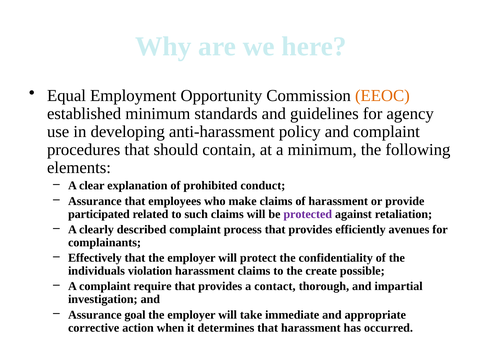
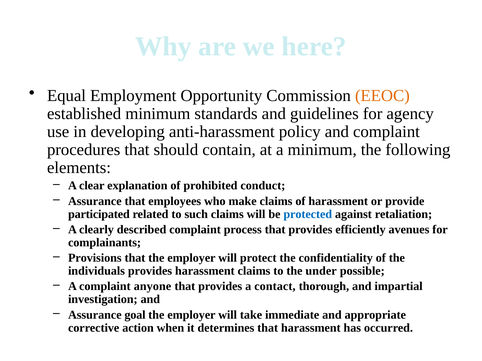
protected colour: purple -> blue
Effectively: Effectively -> Provisions
individuals violation: violation -> provides
create: create -> under
require: require -> anyone
